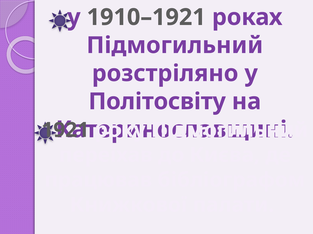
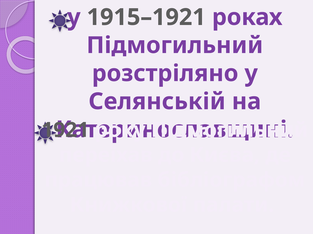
1910–1921: 1910–1921 -> 1915–1921
Політосвіту: Політосвіту -> Селянській
